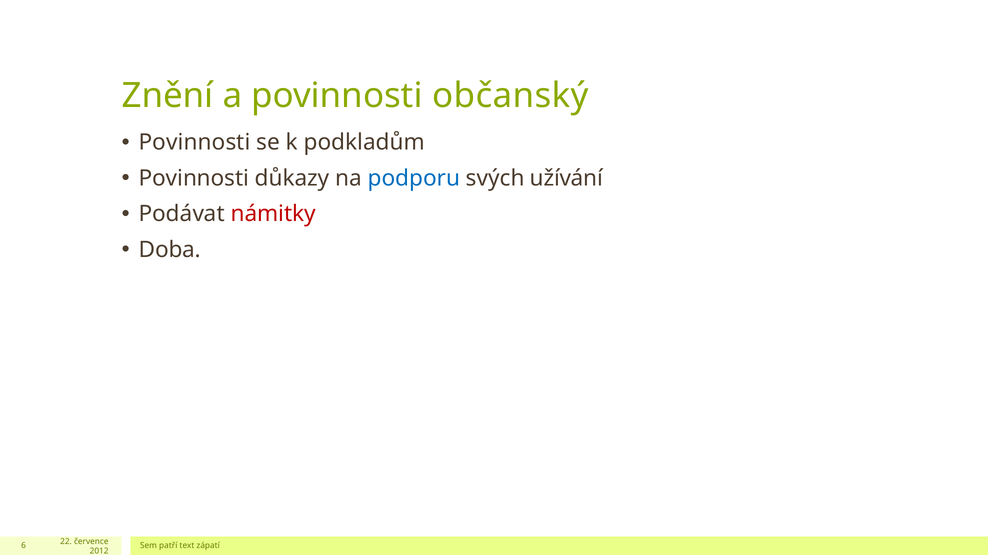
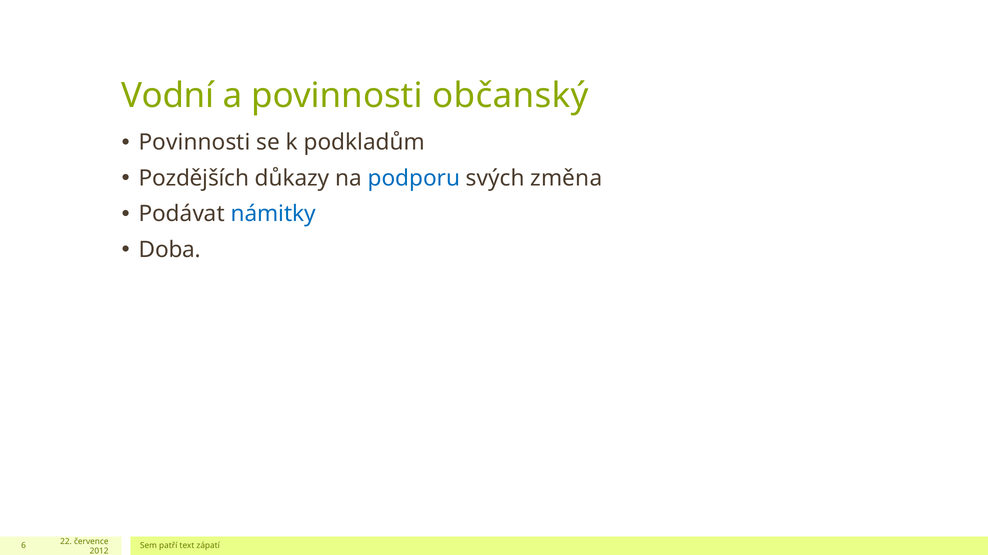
Znění: Znění -> Vodní
Povinnosti at (194, 178): Povinnosti -> Pozdějších
užívání: užívání -> změna
námitky colour: red -> blue
